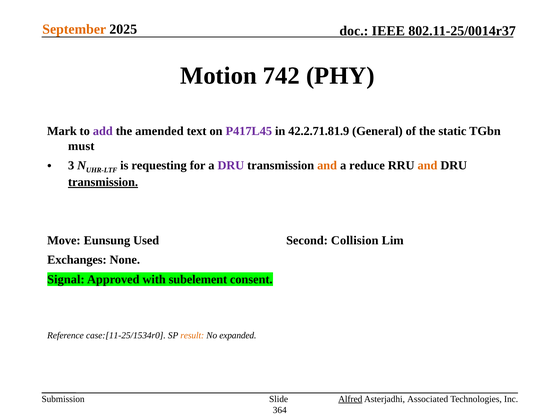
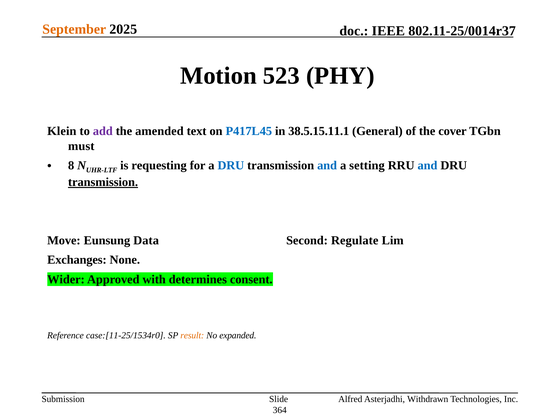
742: 742 -> 523
Mark: Mark -> Klein
P417L45 colour: purple -> blue
42.2.71.81.9: 42.2.71.81.9 -> 38.5.15.11.1
static: static -> cover
3: 3 -> 8
DRU at (231, 166) colour: purple -> blue
and at (327, 166) colour: orange -> blue
reduce: reduce -> setting
and at (427, 166) colour: orange -> blue
Used: Used -> Data
Collision: Collision -> Regulate
Signal: Signal -> Wider
subelement: subelement -> determines
Alfred underline: present -> none
Associated: Associated -> Withdrawn
